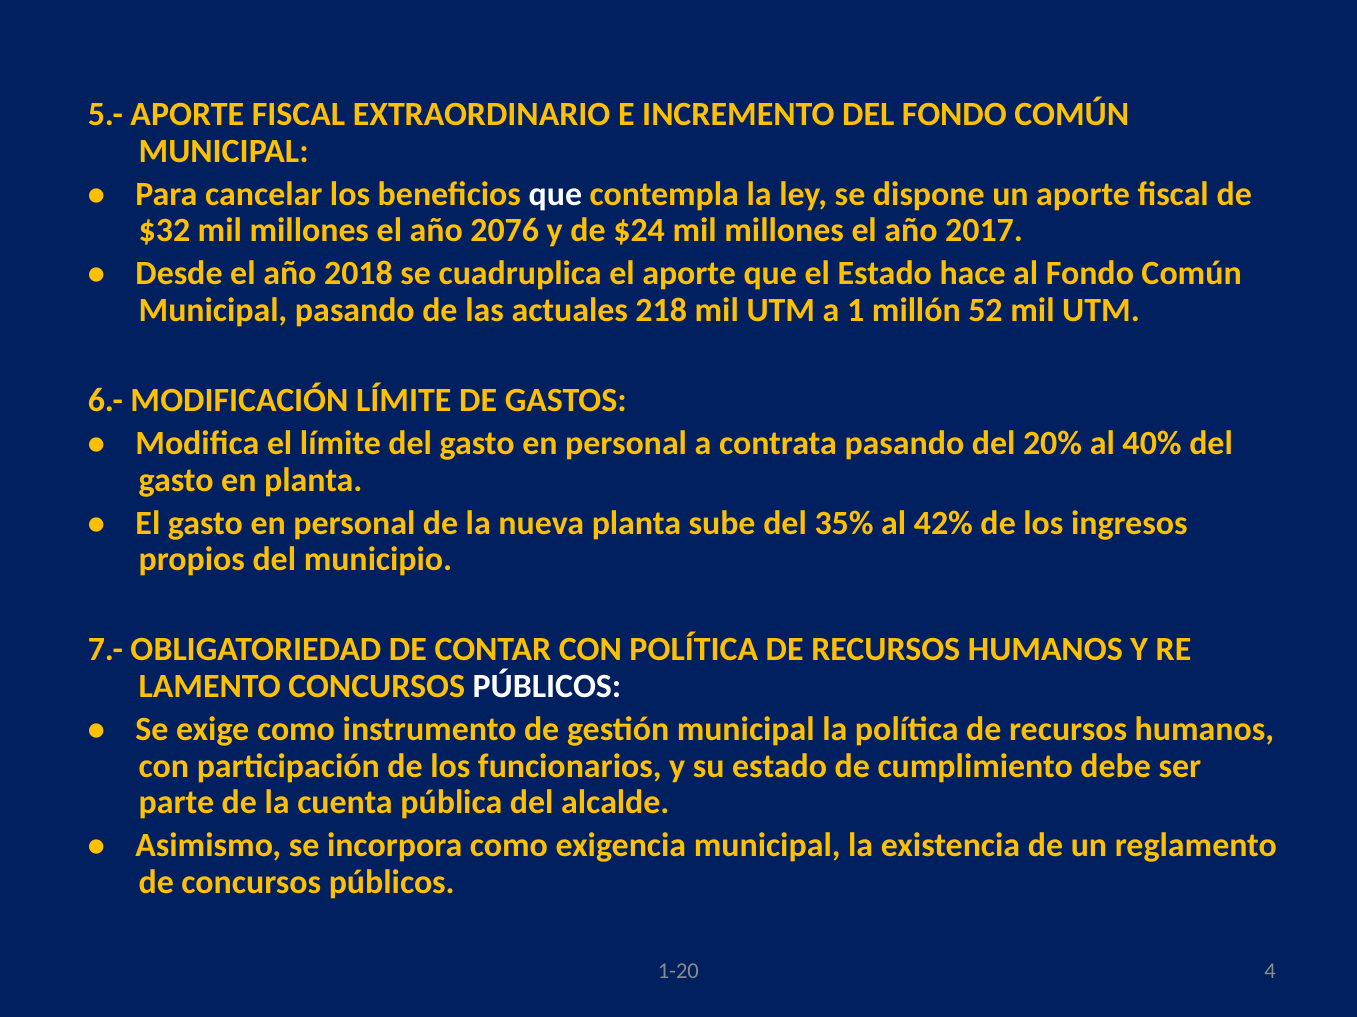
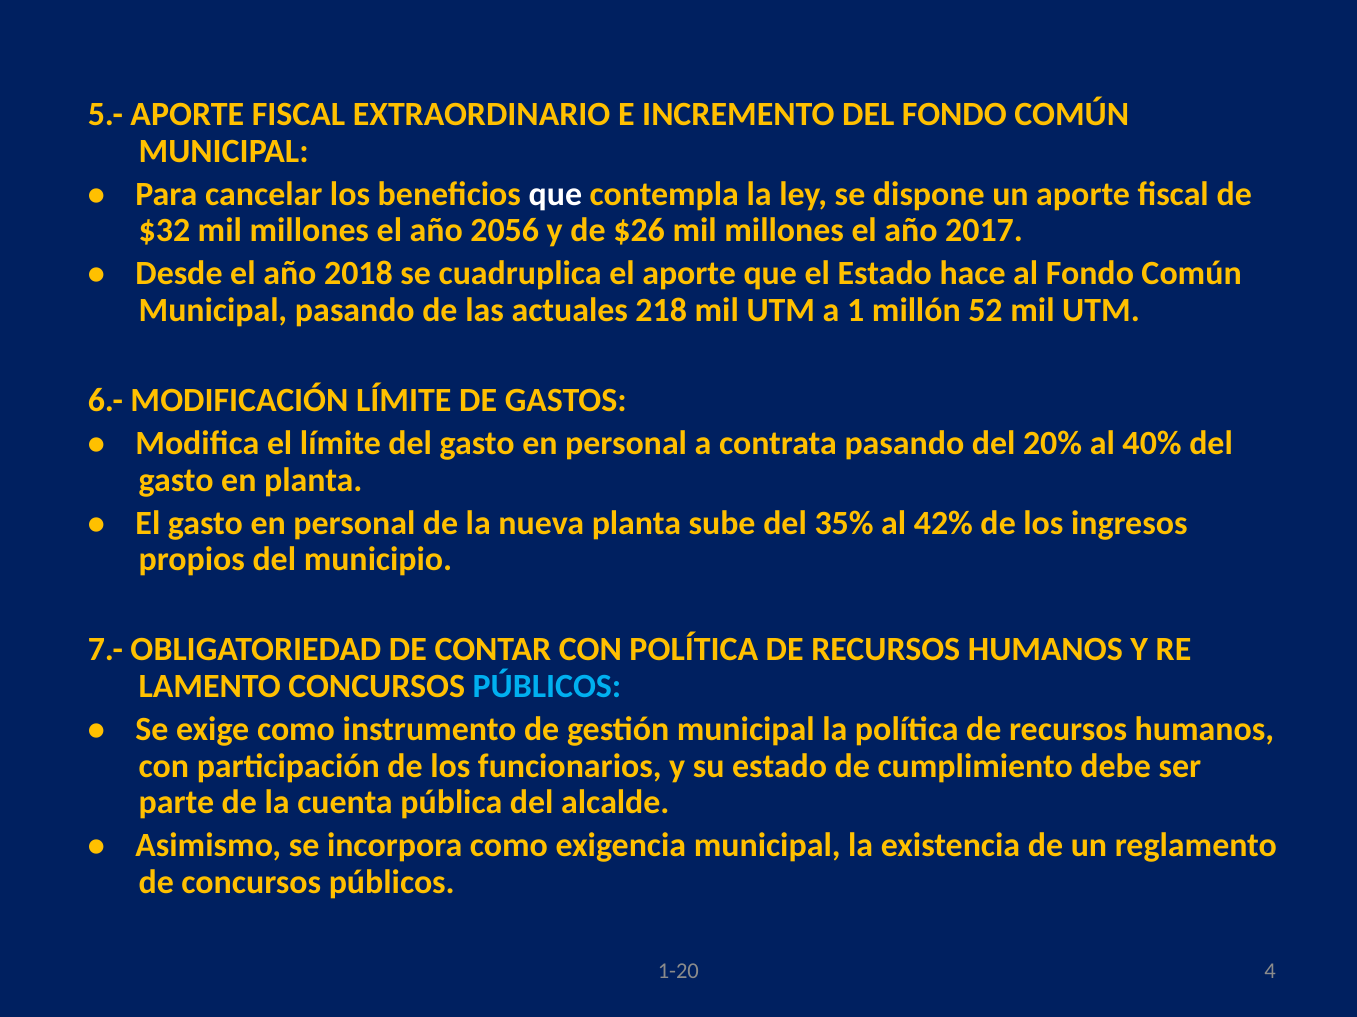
2076: 2076 -> 2056
$24: $24 -> $26
PÚBLICOS at (547, 687) colour: white -> light blue
